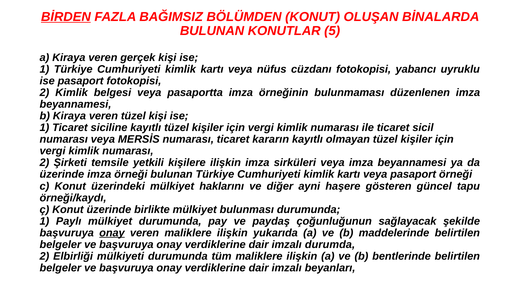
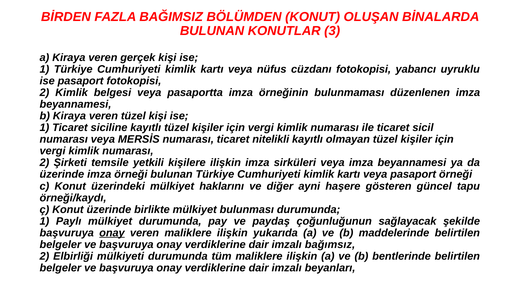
BİRDEN underline: present -> none
5: 5 -> 3
kararın: kararın -> nitelikli
durumda: durumda -> bağımsız
